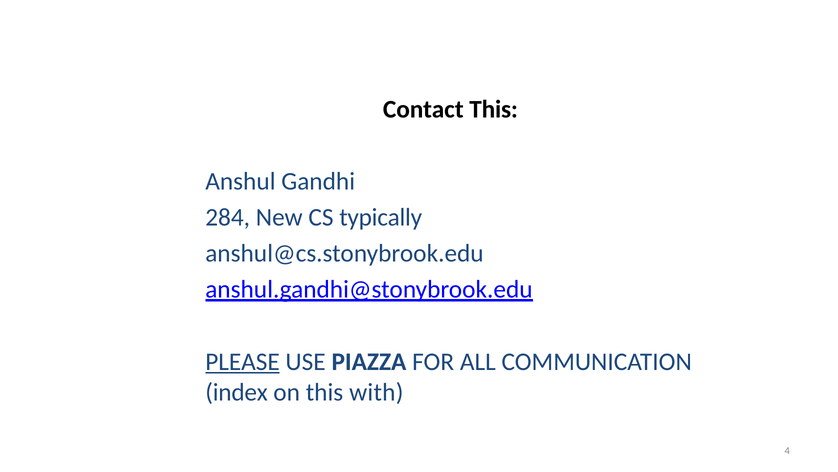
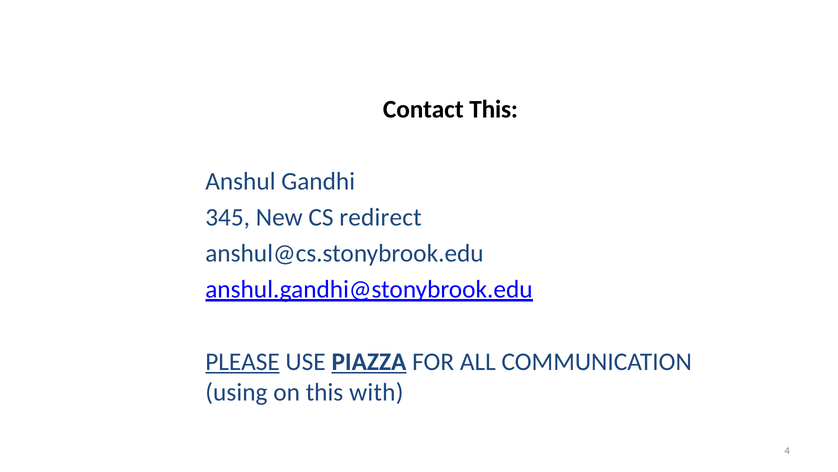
284: 284 -> 345
typically: typically -> redirect
PIAZZA underline: none -> present
index: index -> using
